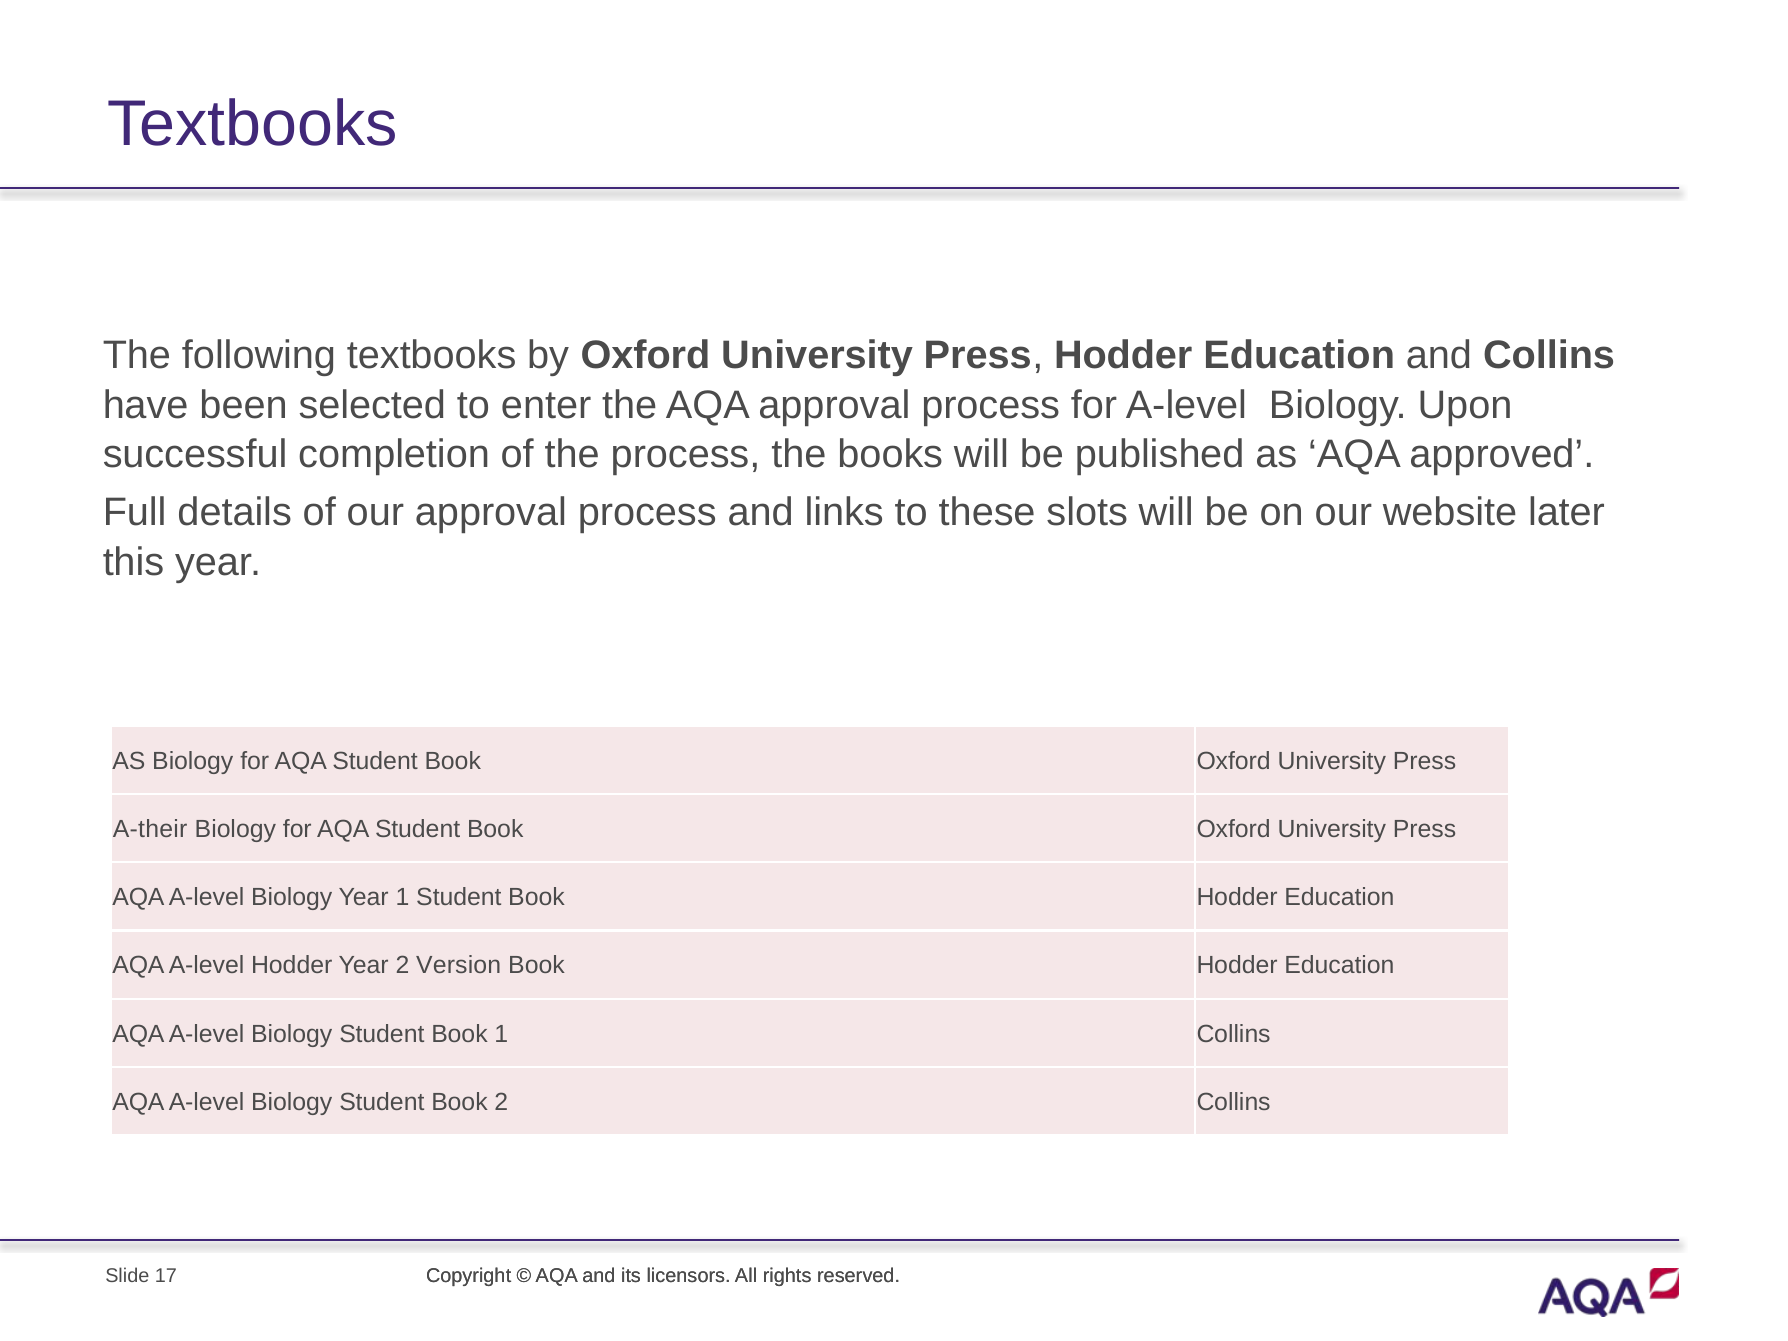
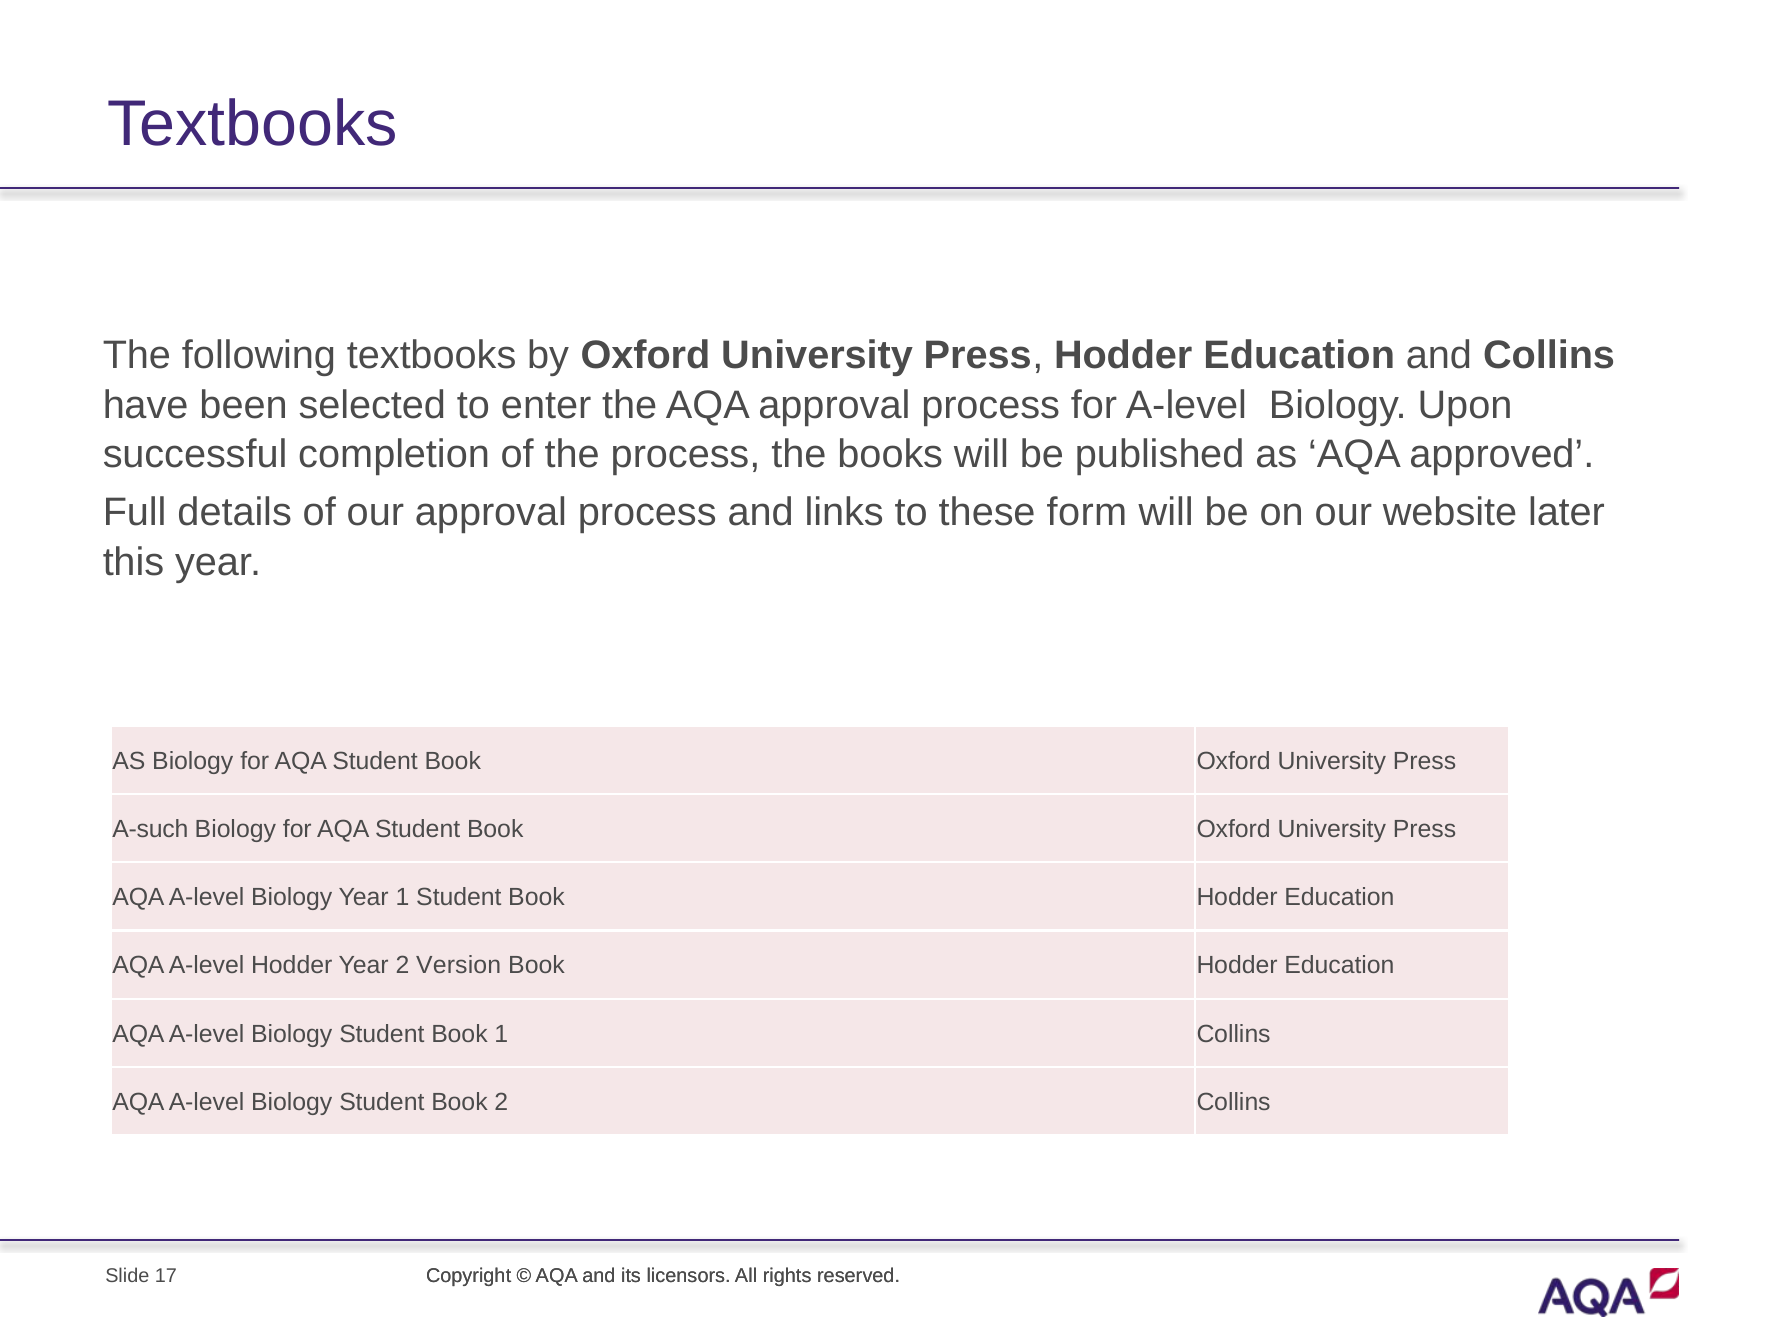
slots: slots -> form
A-their: A-their -> A-such
